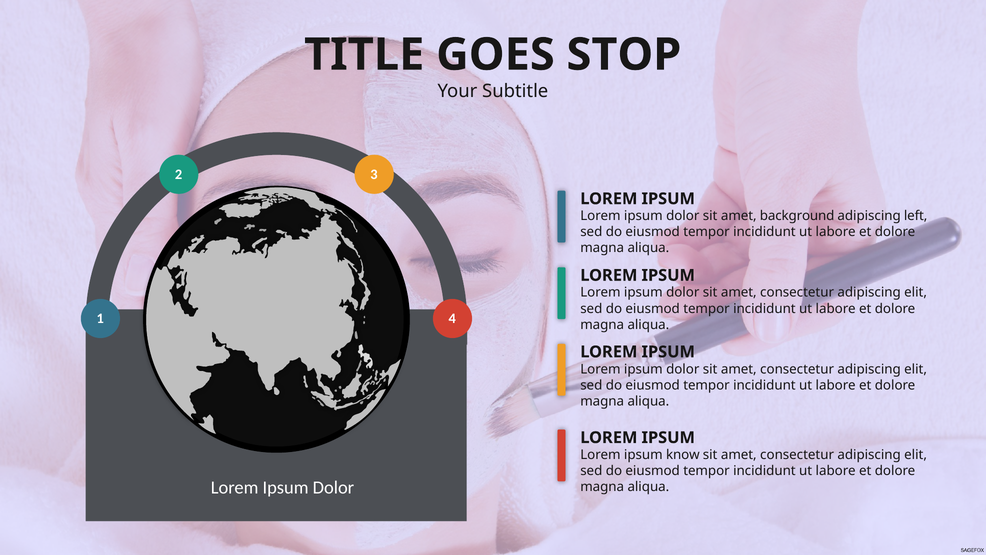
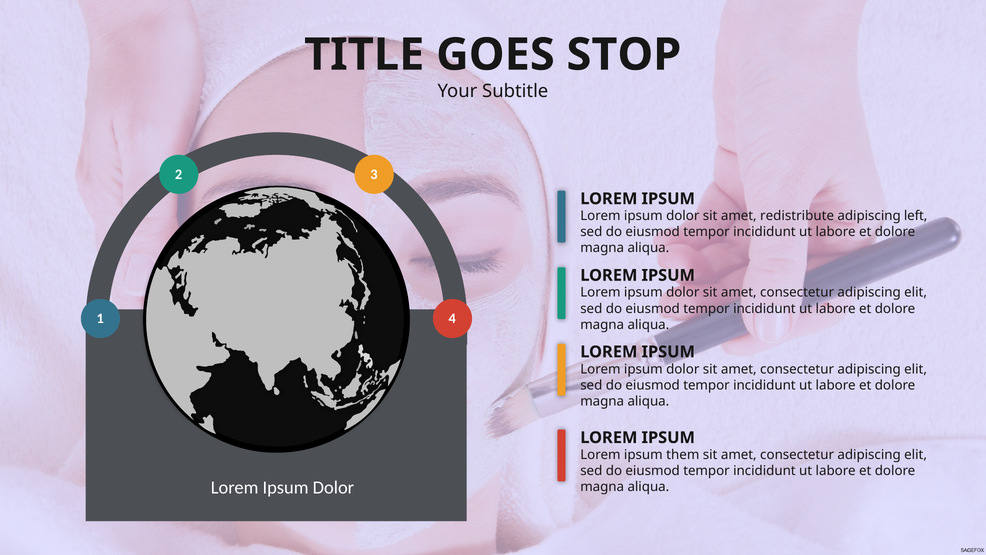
background: background -> redistribute
know: know -> them
